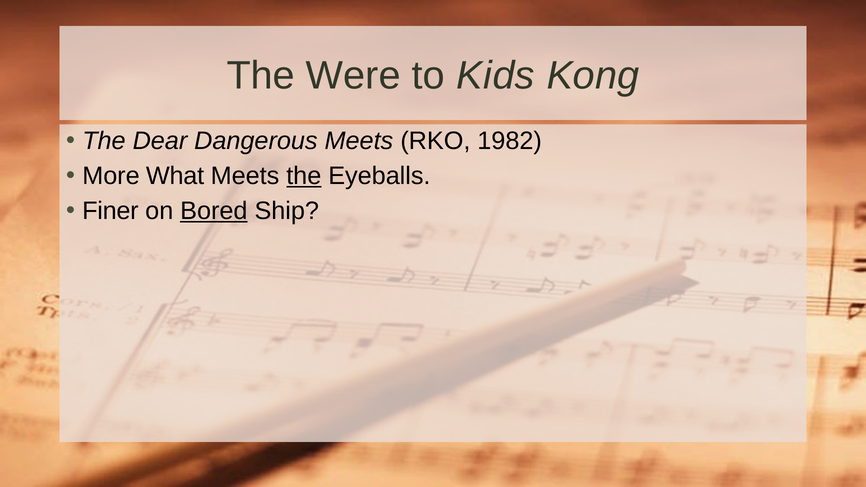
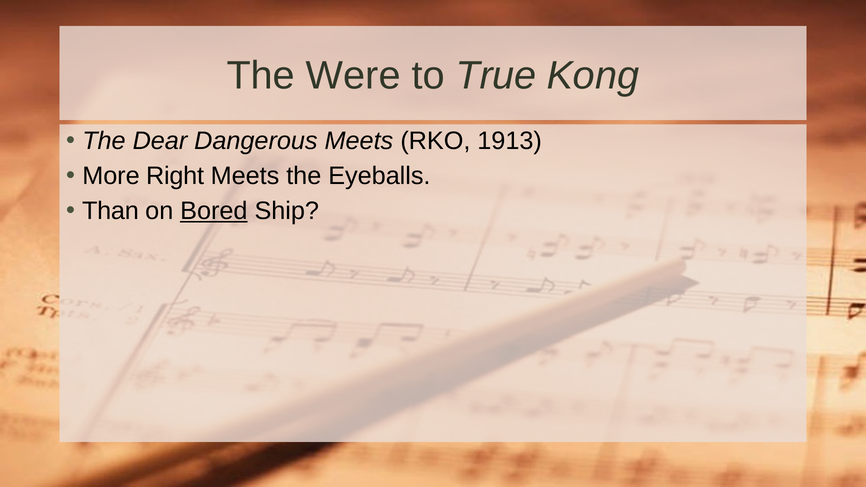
Kids: Kids -> True
1982: 1982 -> 1913
What: What -> Right
the at (304, 176) underline: present -> none
Finer: Finer -> Than
